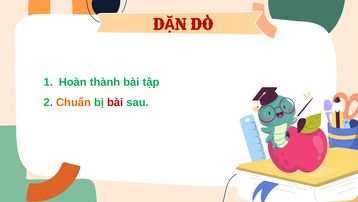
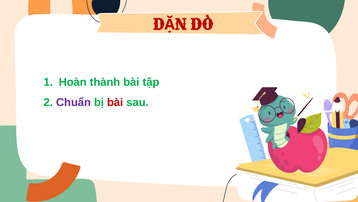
Chuẩn colour: orange -> purple
